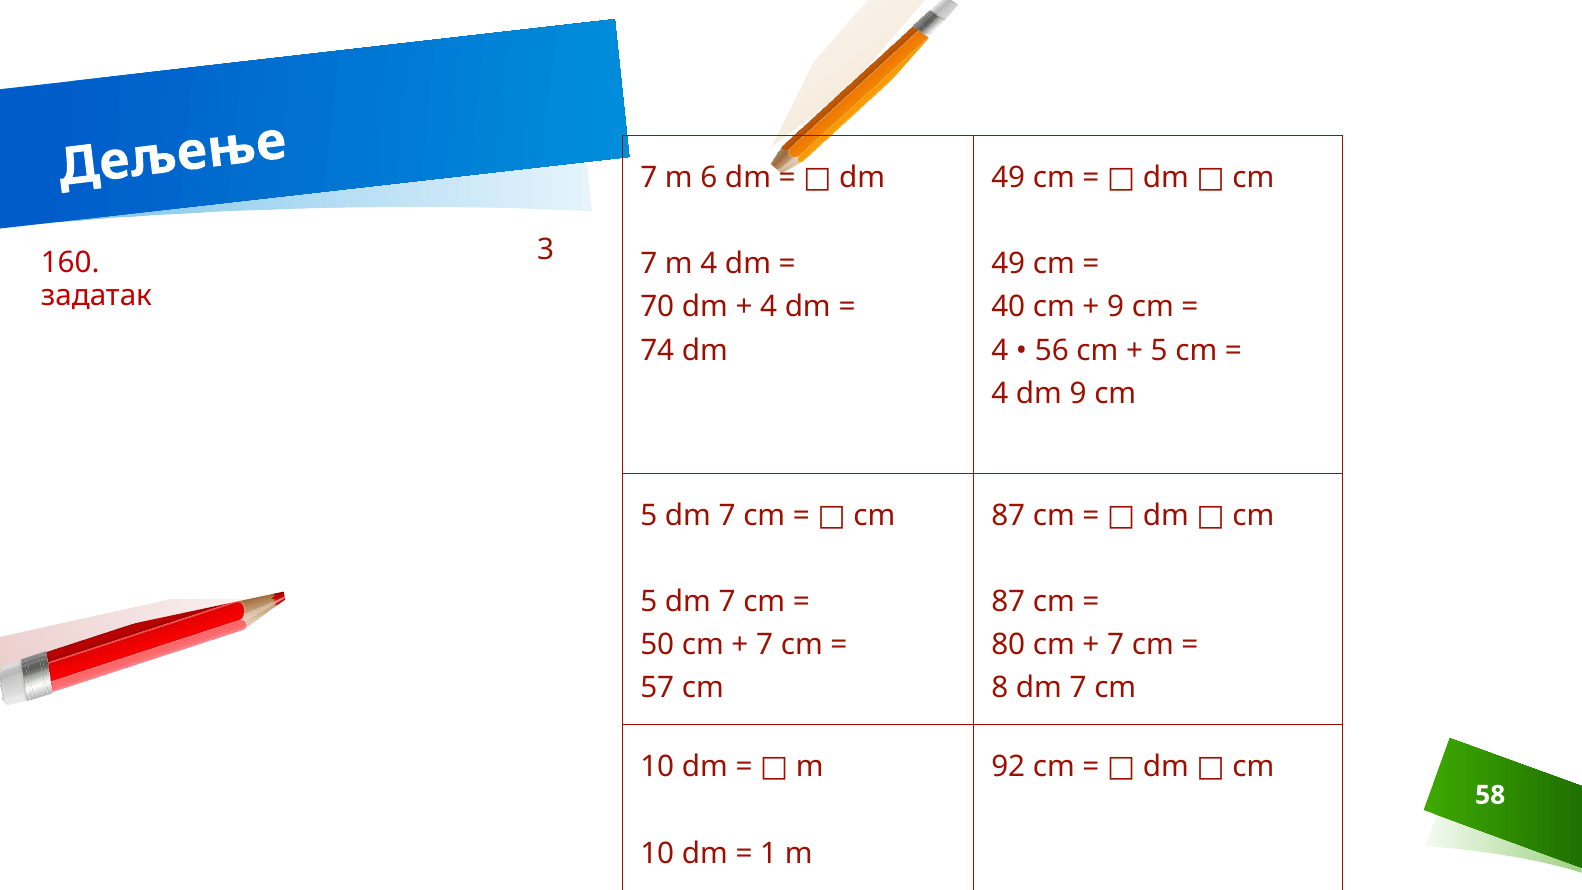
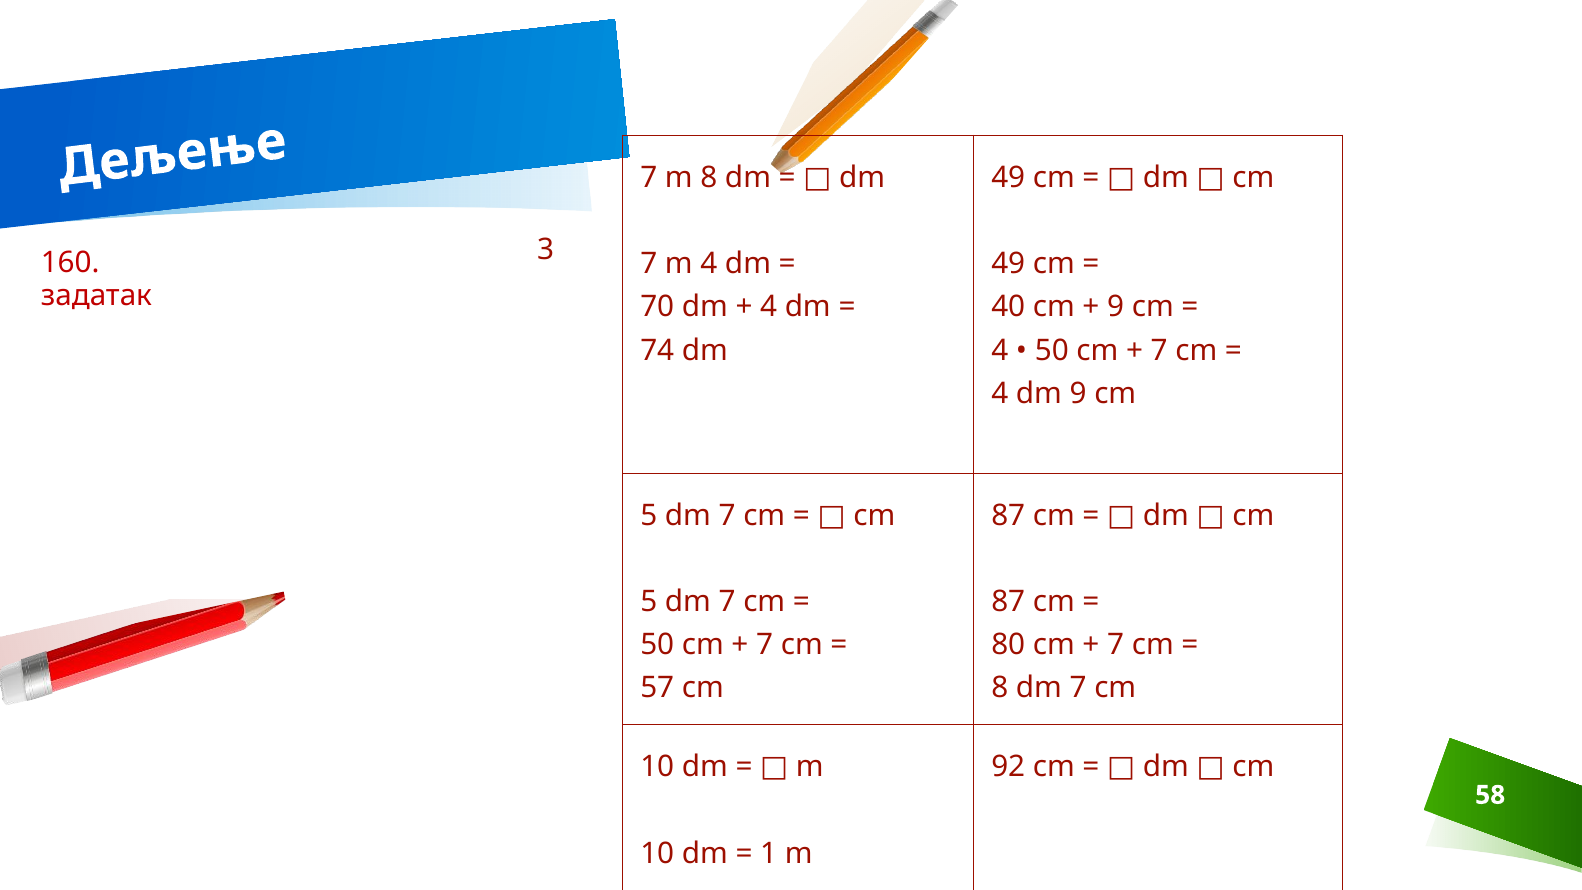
m 6: 6 -> 8
56 at (1052, 350): 56 -> 50
5 at (1159, 350): 5 -> 7
